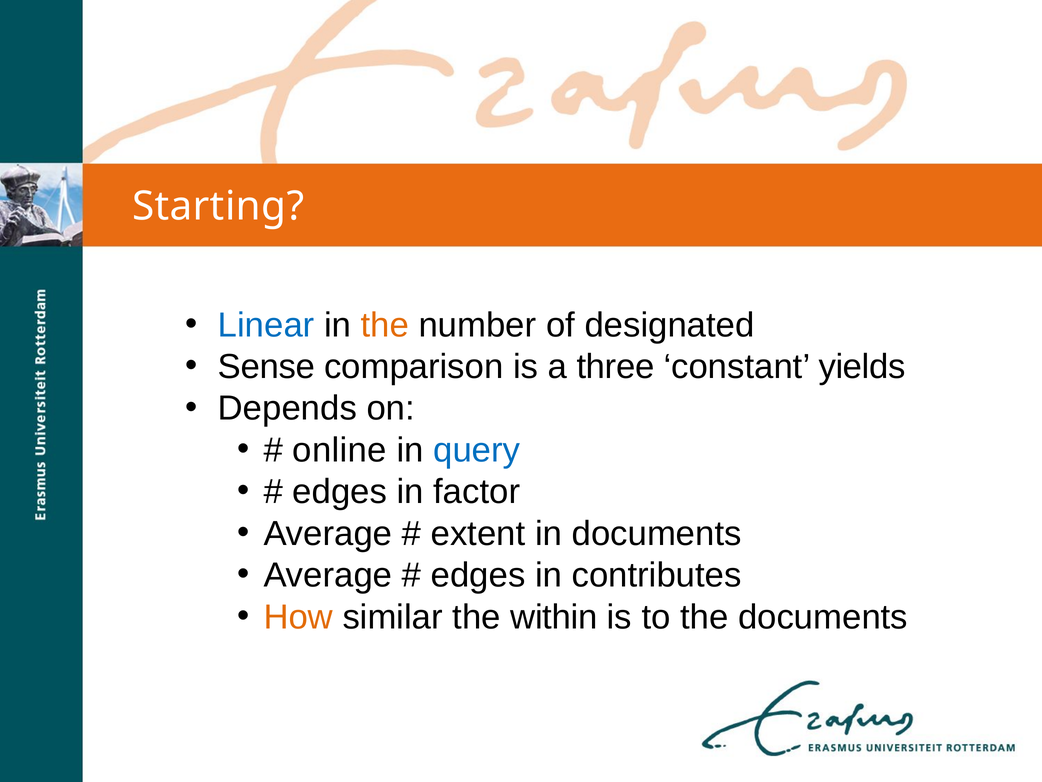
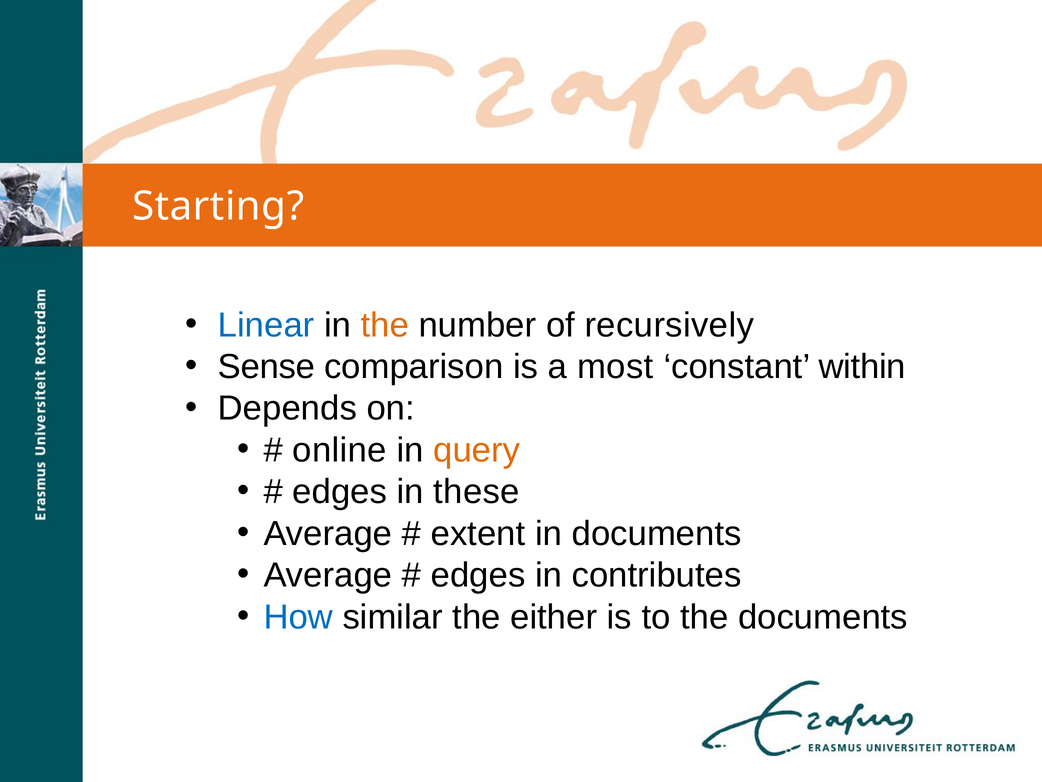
designated: designated -> recursively
three: three -> most
yields: yields -> within
query colour: blue -> orange
factor: factor -> these
How colour: orange -> blue
within: within -> either
